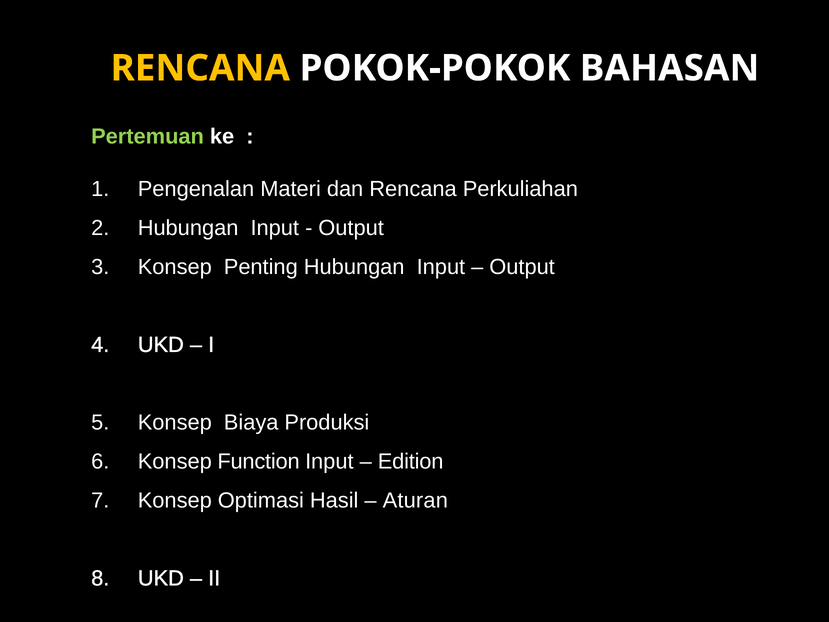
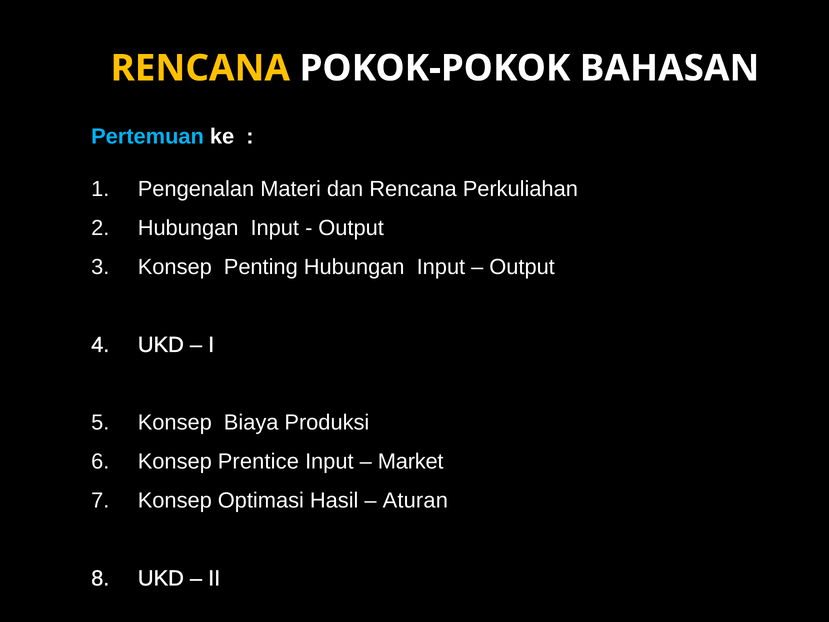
Pertemuan colour: light green -> light blue
Function: Function -> Prentice
Edition: Edition -> Market
